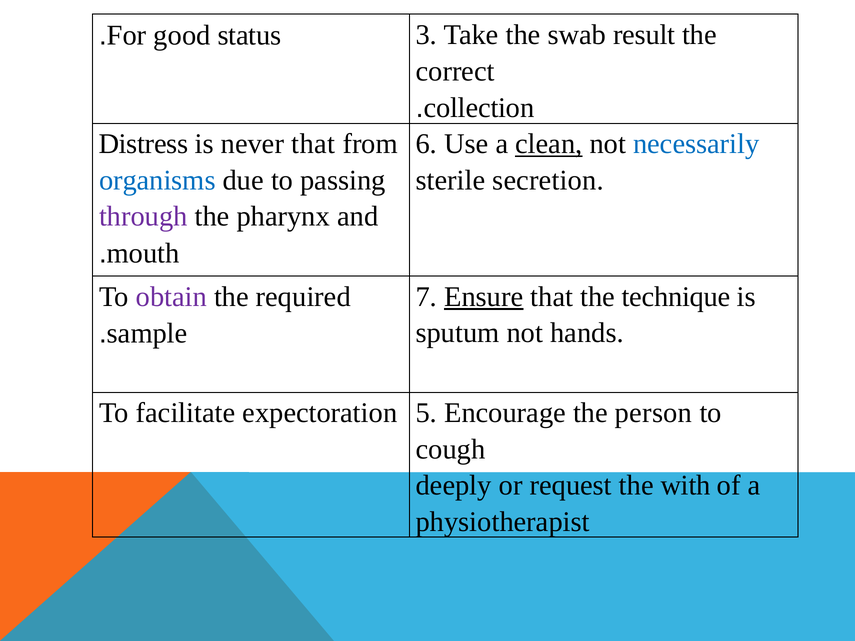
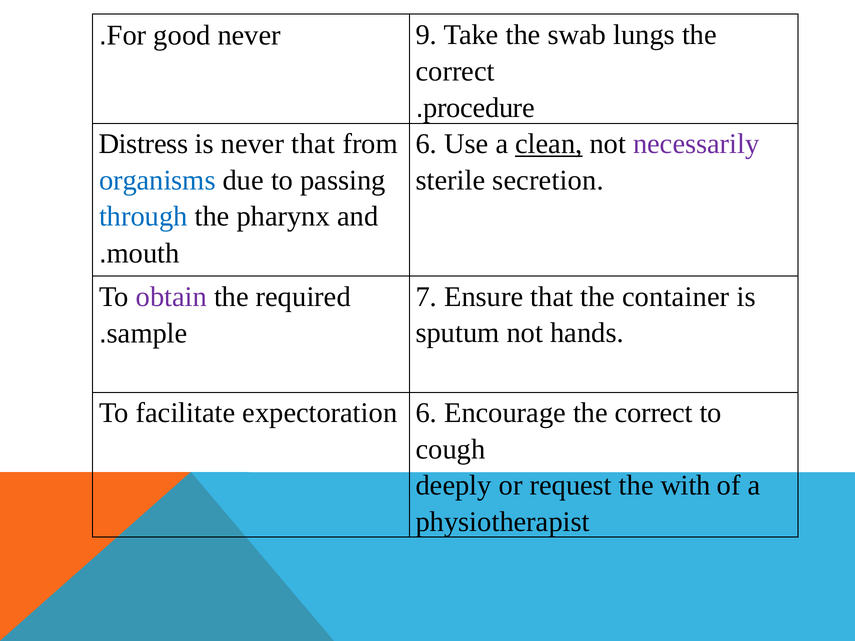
3: 3 -> 9
result: result -> lungs
good status: status -> never
collection: collection -> procedure
necessarily colour: blue -> purple
through colour: purple -> blue
Ensure underline: present -> none
technique: technique -> container
expectoration 5: 5 -> 6
Encourage the person: person -> correct
